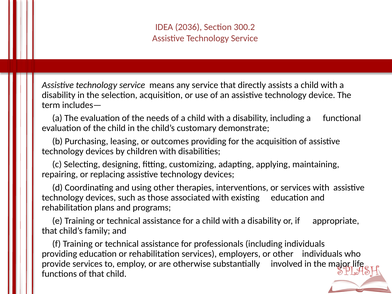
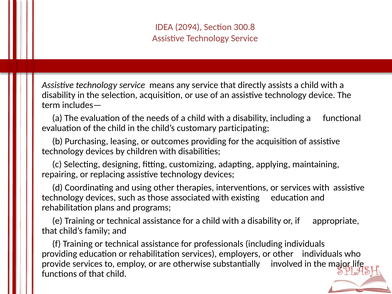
2036: 2036 -> 2094
300.2: 300.2 -> 300.8
demonstrate: demonstrate -> participating
